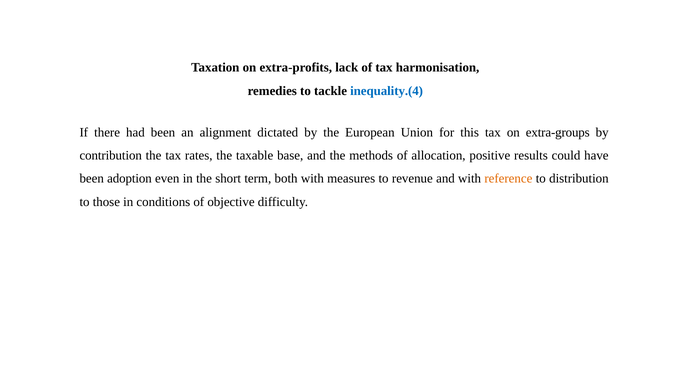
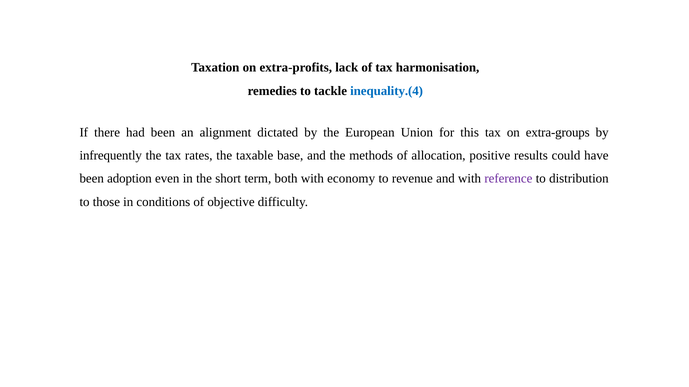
contribution: contribution -> infrequently
measures: measures -> economy
reference colour: orange -> purple
